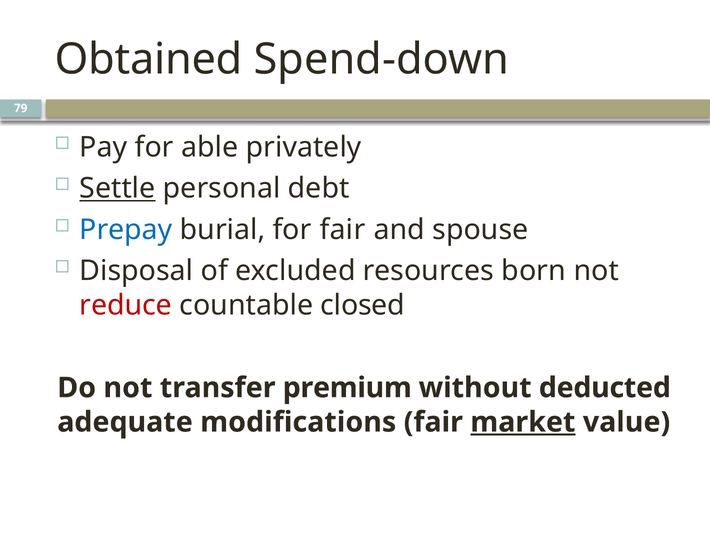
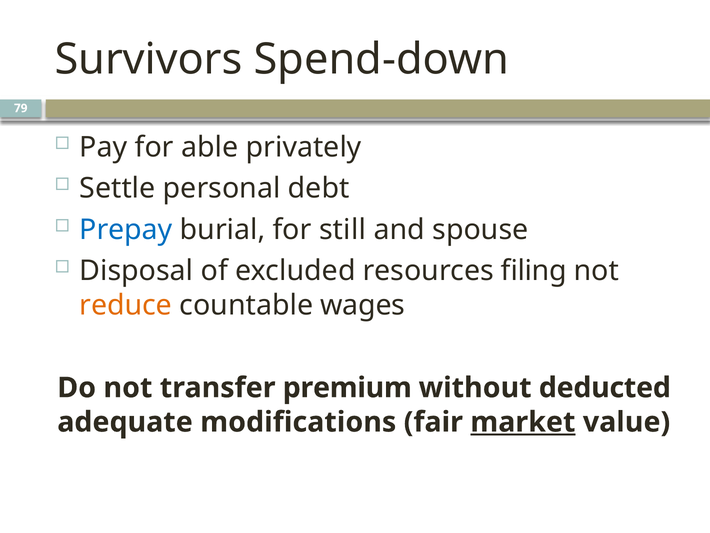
Obtained: Obtained -> Survivors
Settle underline: present -> none
for fair: fair -> still
born: born -> filing
reduce colour: red -> orange
closed: closed -> wages
